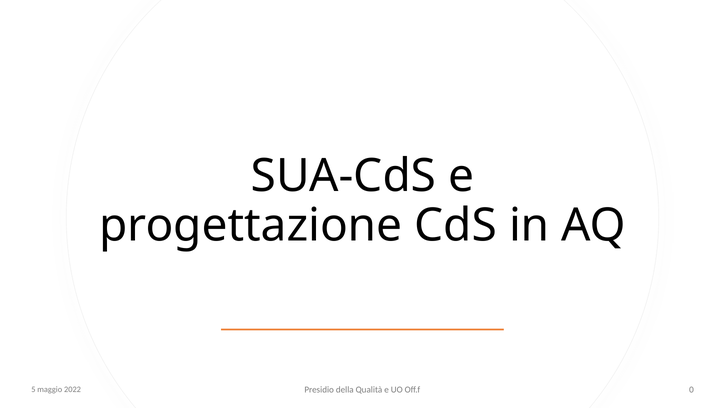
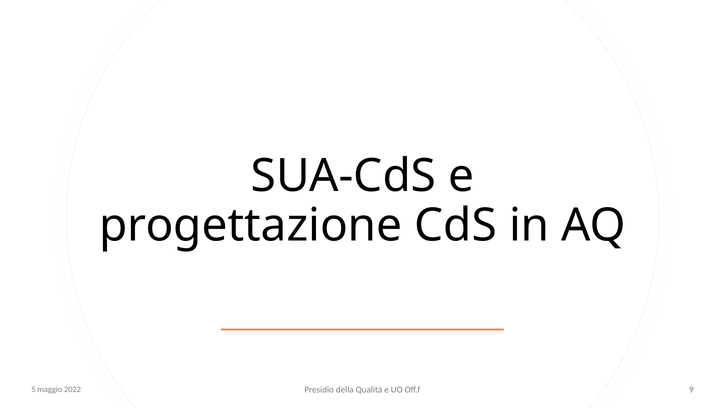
0: 0 -> 9
